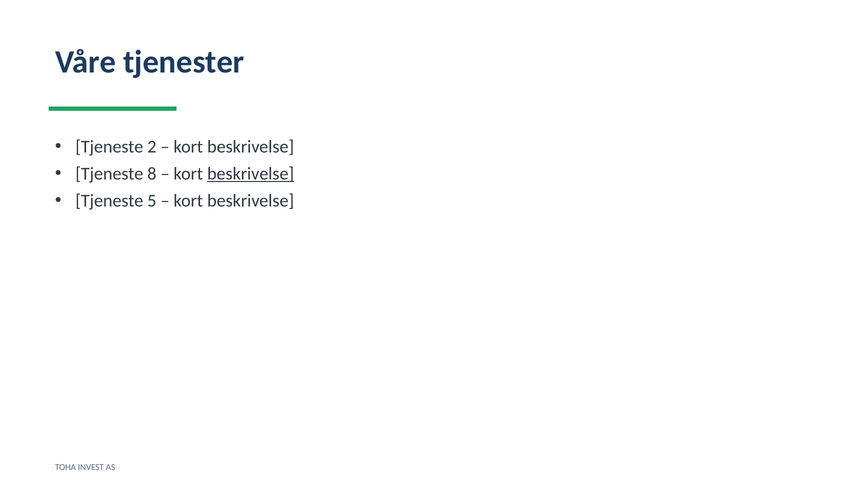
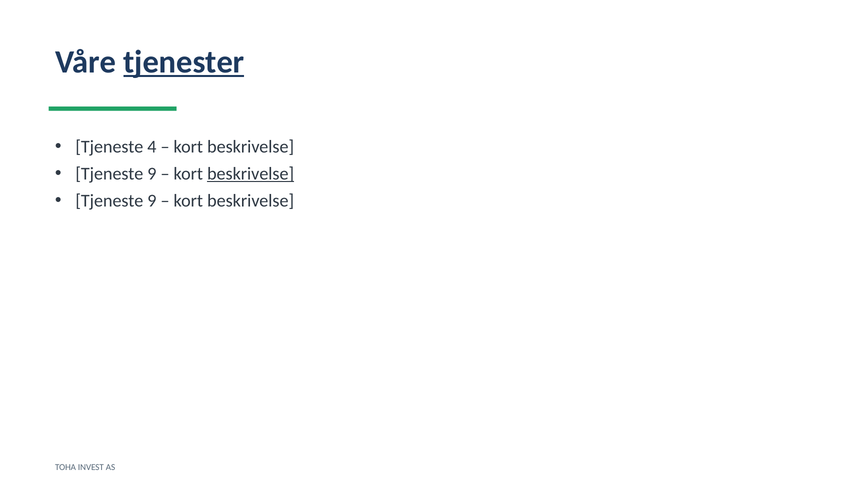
tjenester underline: none -> present
2: 2 -> 4
8 at (152, 174): 8 -> 9
5 at (152, 201): 5 -> 9
